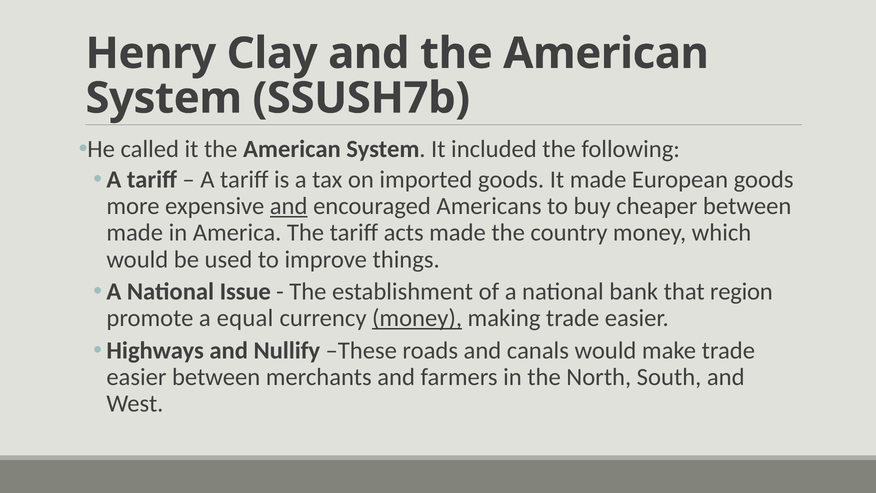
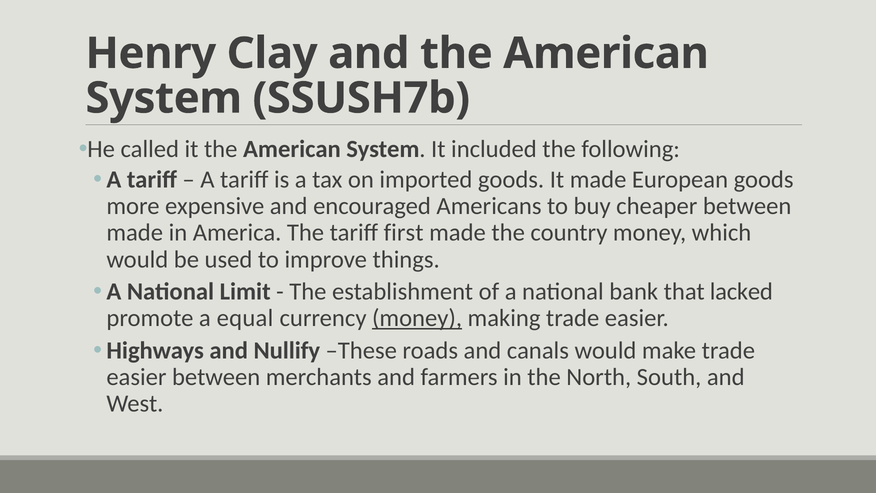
and at (289, 206) underline: present -> none
acts: acts -> first
Issue: Issue -> Limit
region: region -> lacked
